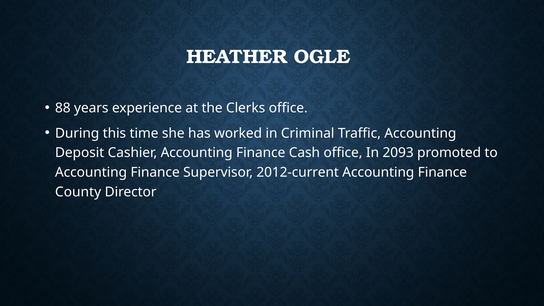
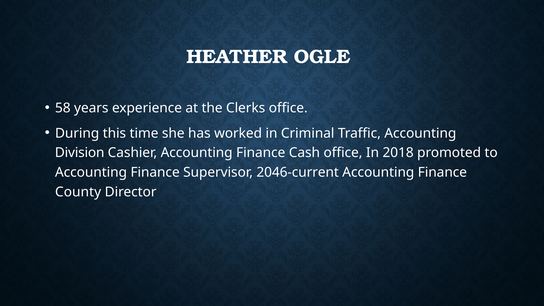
88: 88 -> 58
Deposit: Deposit -> Division
2093: 2093 -> 2018
2012-current: 2012-current -> 2046-current
